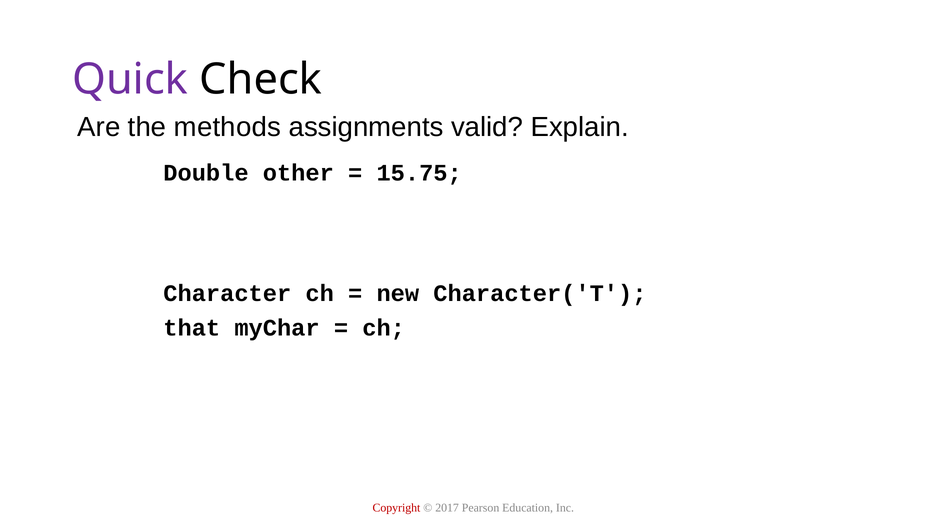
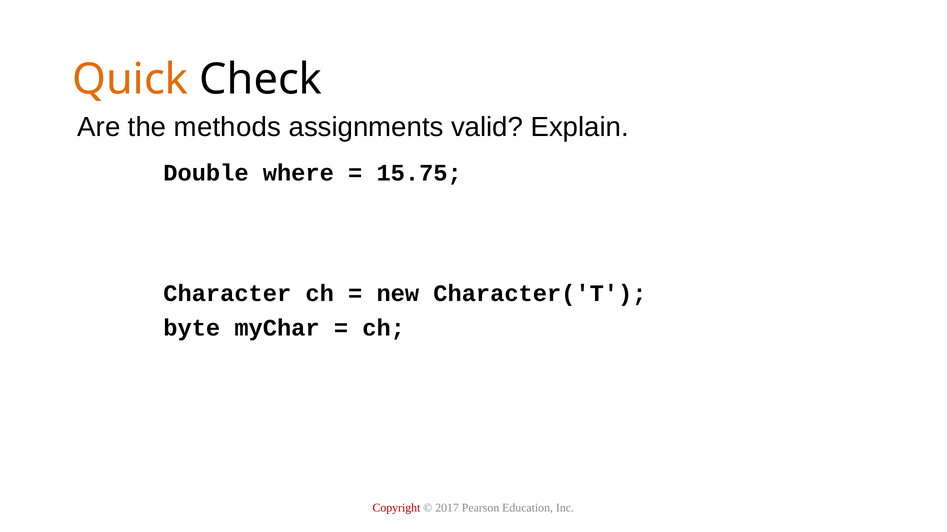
Quick colour: purple -> orange
other: other -> where
that: that -> byte
